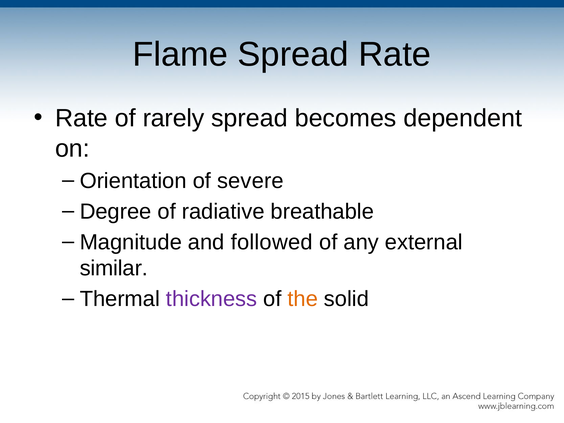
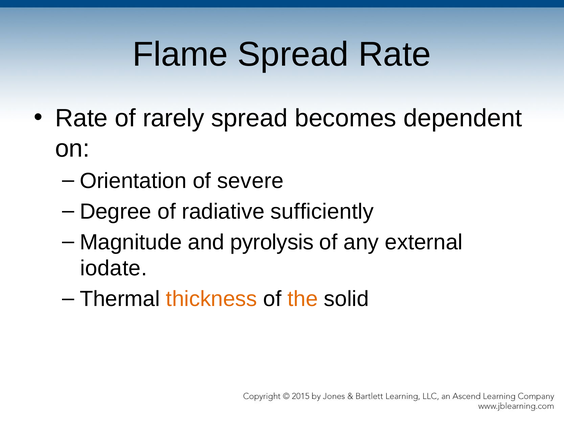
breathable: breathable -> sufficiently
followed: followed -> pyrolysis
similar: similar -> iodate
thickness colour: purple -> orange
